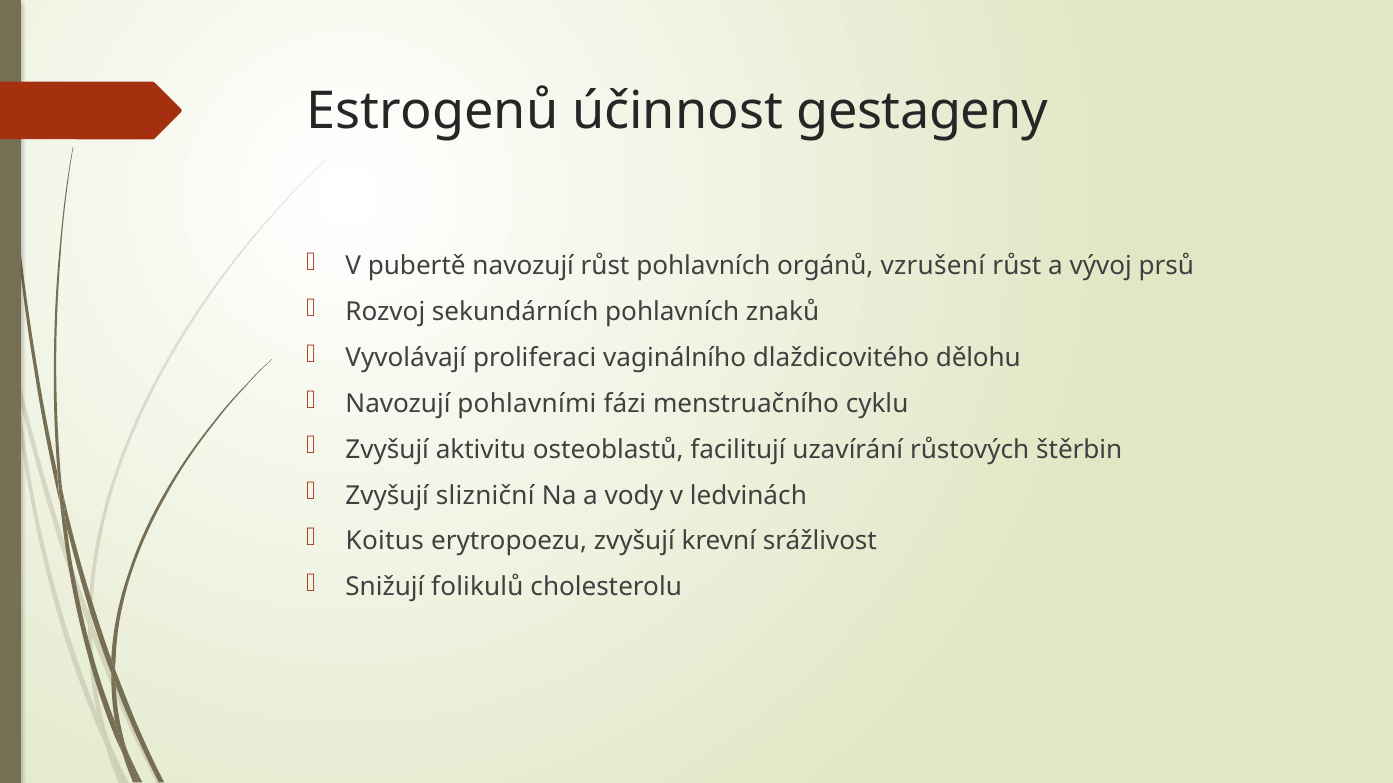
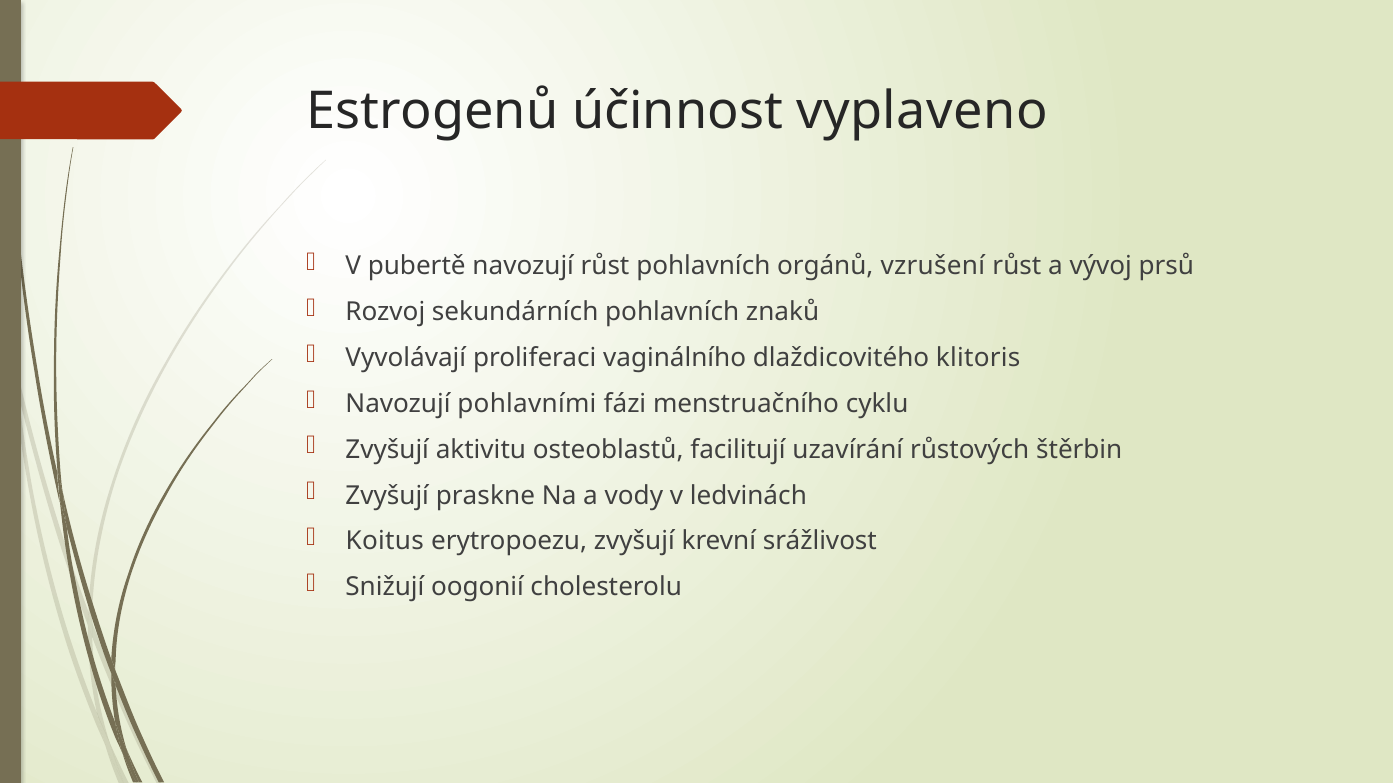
gestageny: gestageny -> vyplaveno
dělohu: dělohu -> klitoris
slizniční: slizniční -> praskne
folikulů: folikulů -> oogonií
